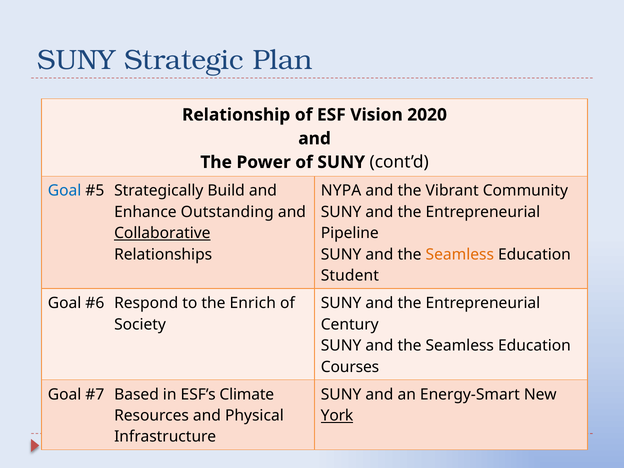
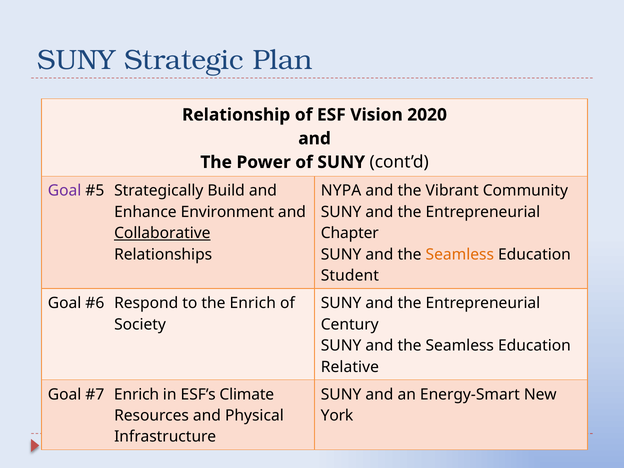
Goal at (65, 191) colour: blue -> purple
Outstanding: Outstanding -> Environment
Pipeline: Pipeline -> Chapter
Courses: Courses -> Relative
Based at (136, 394): Based -> Enrich
York underline: present -> none
